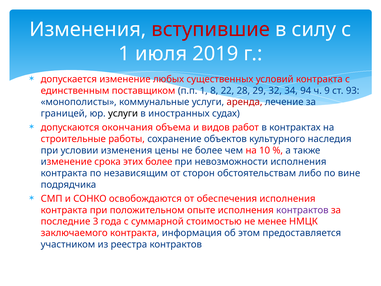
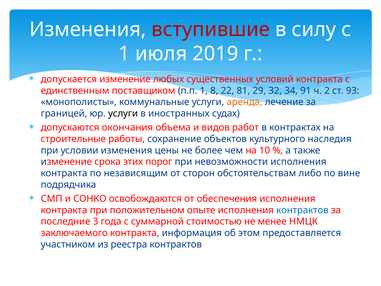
28: 28 -> 81
94: 94 -> 91
9: 9 -> 2
аренда colour: red -> orange
этих более: более -> порог
контрактов at (302, 210) colour: purple -> blue
